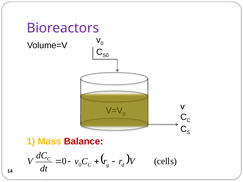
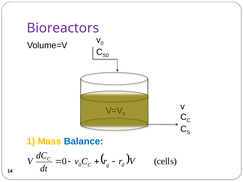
Balance colour: red -> blue
